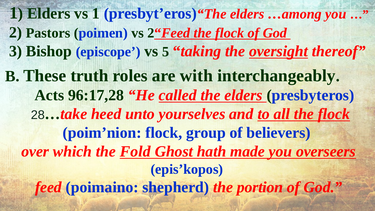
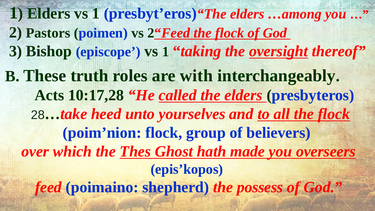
episcope vs 5: 5 -> 1
96:17,28: 96:17,28 -> 10:17,28
Fold: Fold -> Thes
portion: portion -> possess
